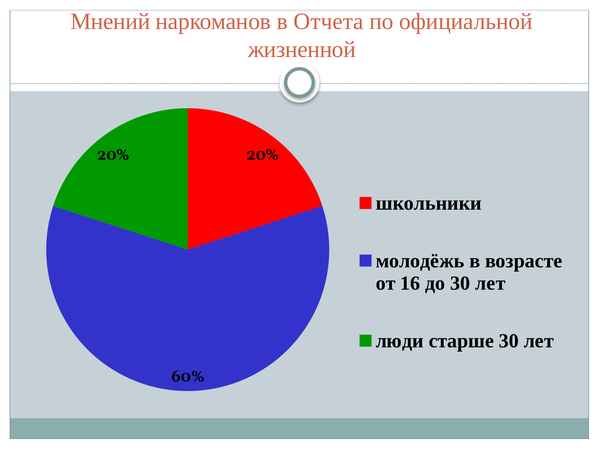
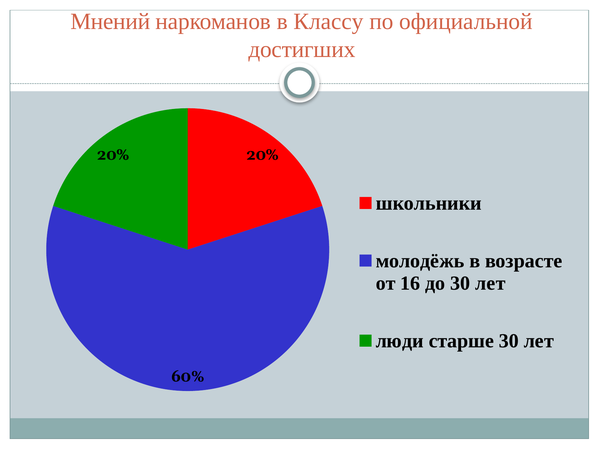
Отчета: Отчета -> Классу
жизненной: жизненной -> достигших
